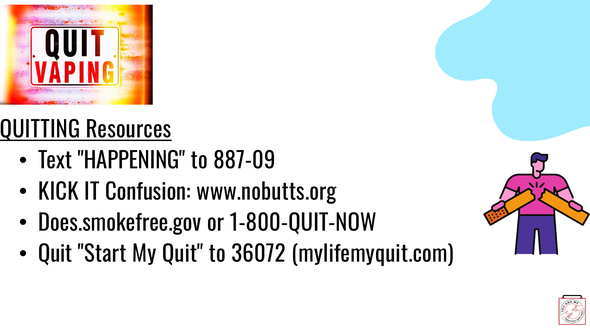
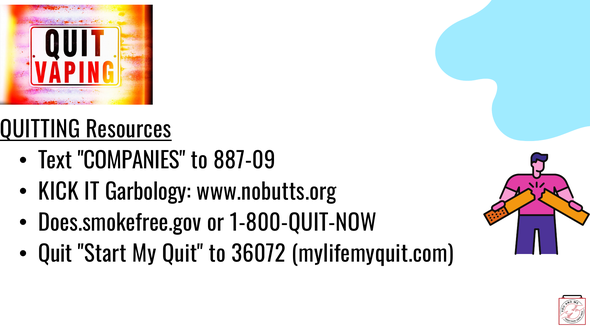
HAPPENING: HAPPENING -> COMPANIES
Confusion: Confusion -> Garbology
